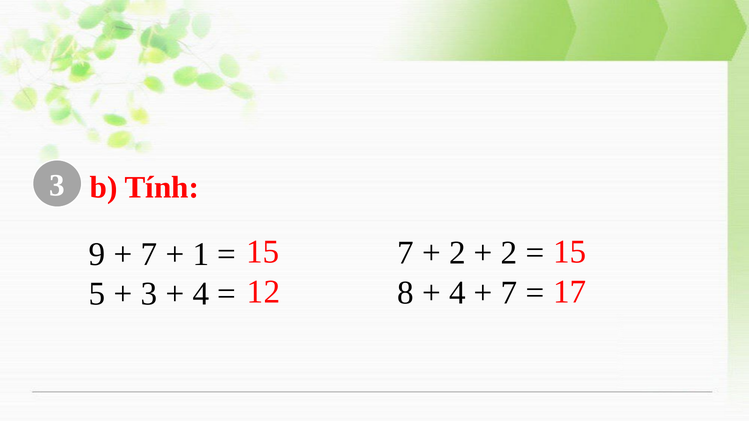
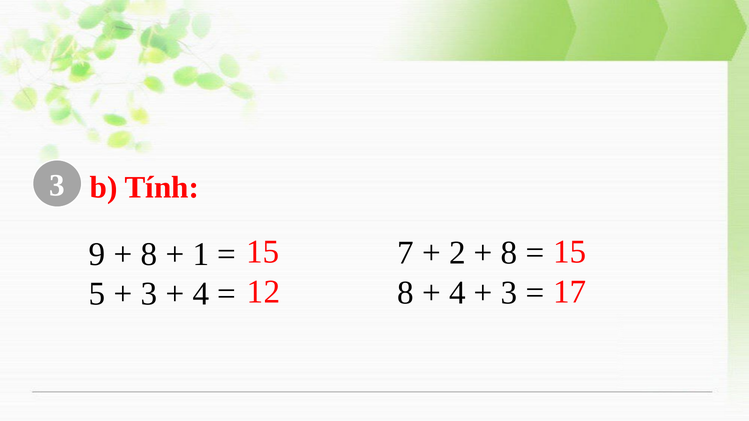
2 at (509, 253): 2 -> 8
7 at (149, 254): 7 -> 8
7 at (509, 293): 7 -> 3
